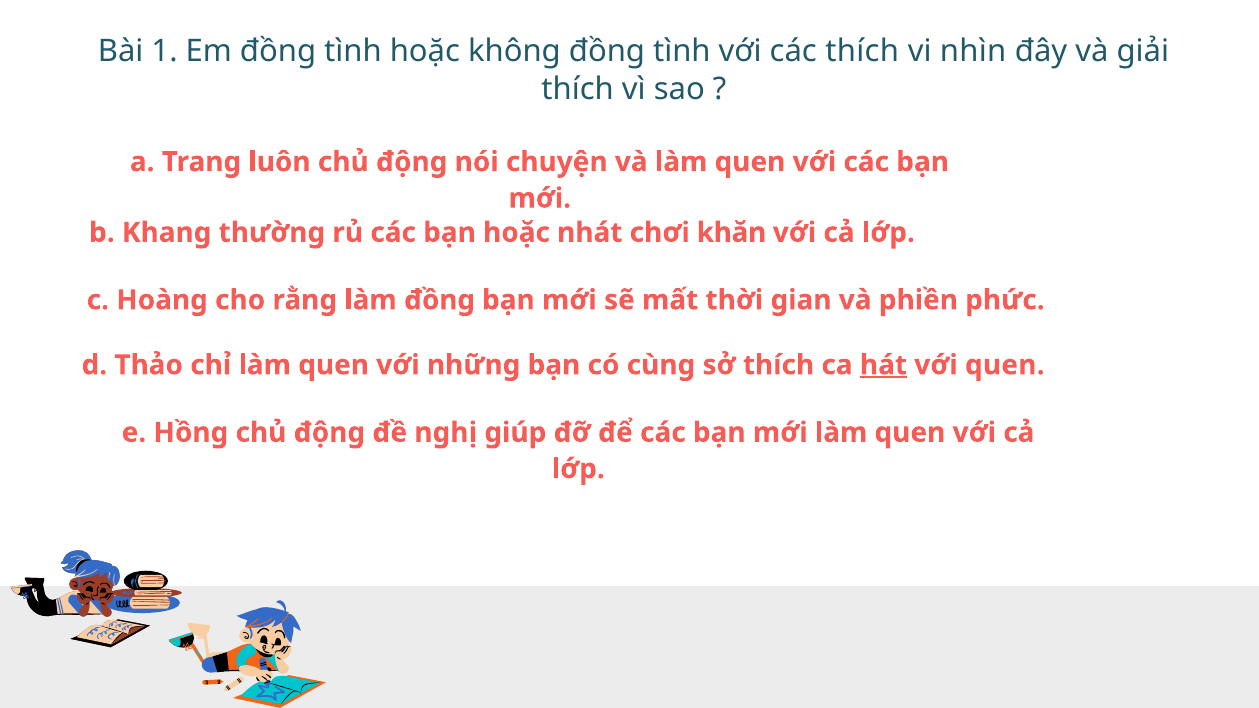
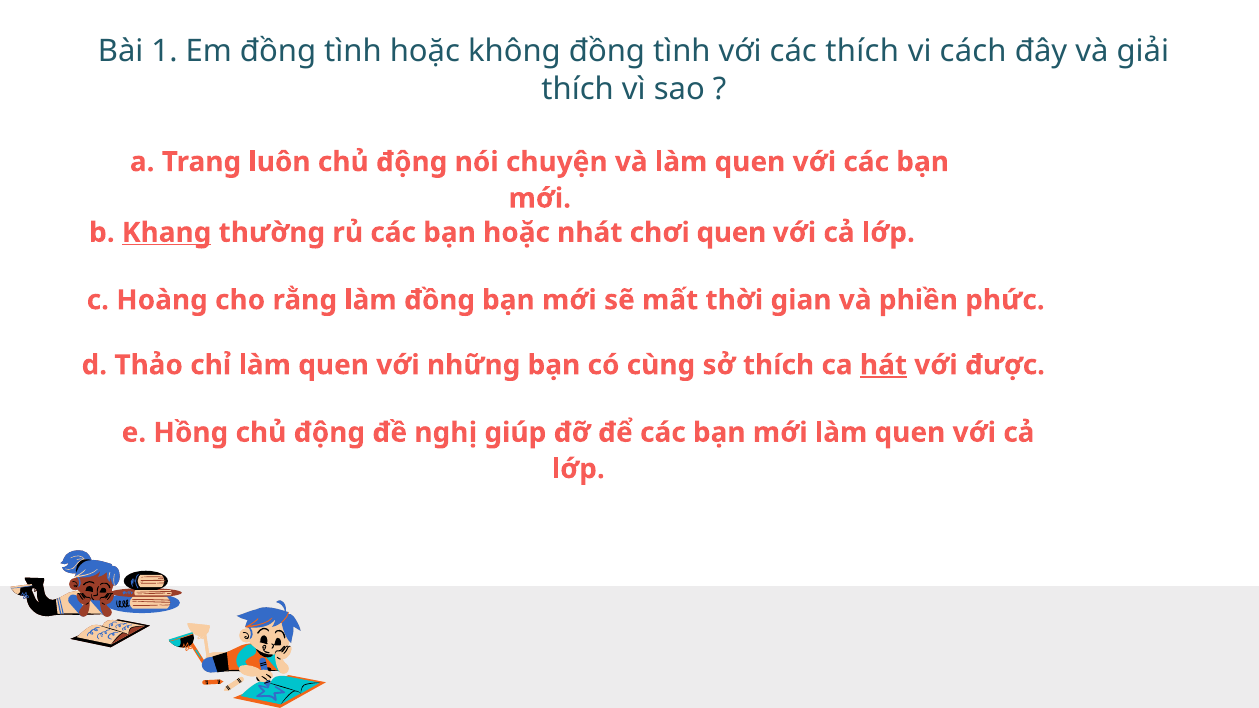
nhìn: nhìn -> cách
Khang underline: none -> present
chơi khăn: khăn -> quen
với quen: quen -> được
